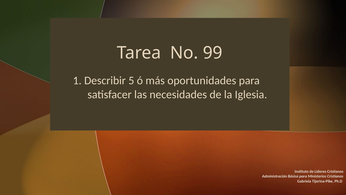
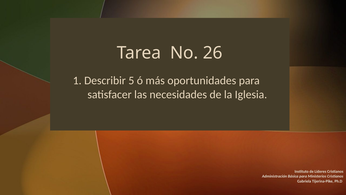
99: 99 -> 26
